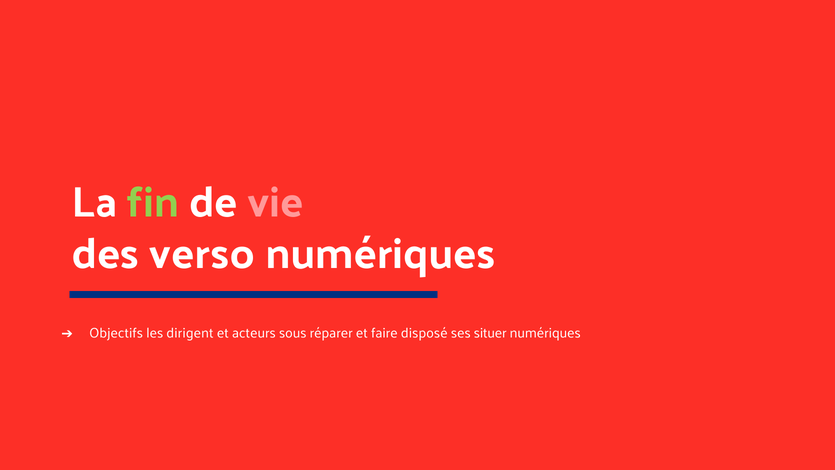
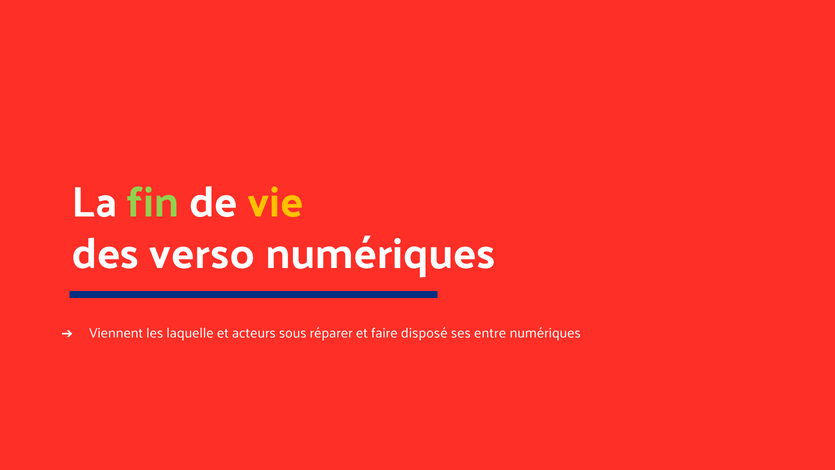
vie colour: pink -> yellow
Objectifs: Objectifs -> Viennent
dirigent: dirigent -> laquelle
situer: situer -> entre
